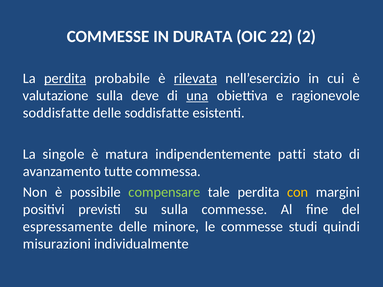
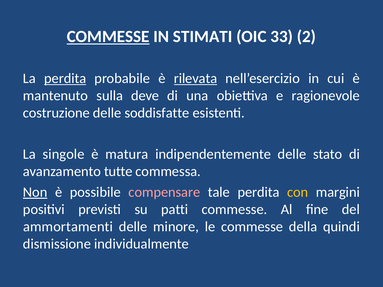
COMMESSE at (108, 37) underline: none -> present
DURATA: DURATA -> STIMATI
22: 22 -> 33
valutazione: valutazione -> mantenuto
una underline: present -> none
soddisfatte at (56, 113): soddisfatte -> costruzione
indipendentemente patti: patti -> delle
Non underline: none -> present
compensare colour: light green -> pink
su sulla: sulla -> patti
espressamente: espressamente -> ammortamenti
studi: studi -> della
misurazioni: misurazioni -> dismissione
